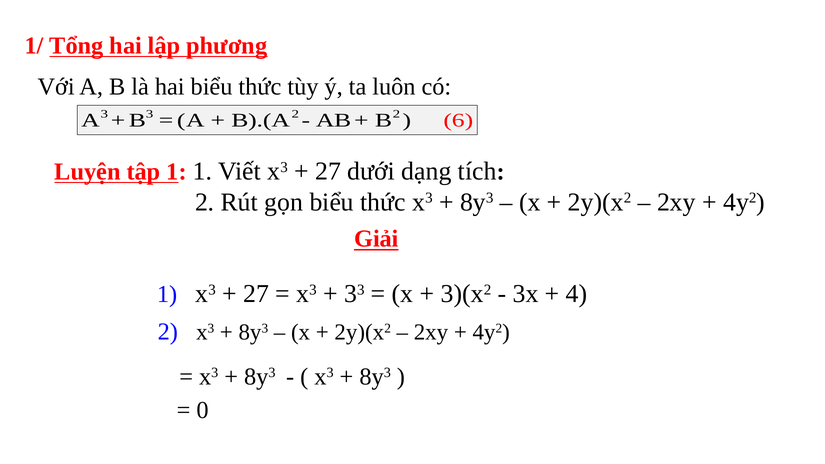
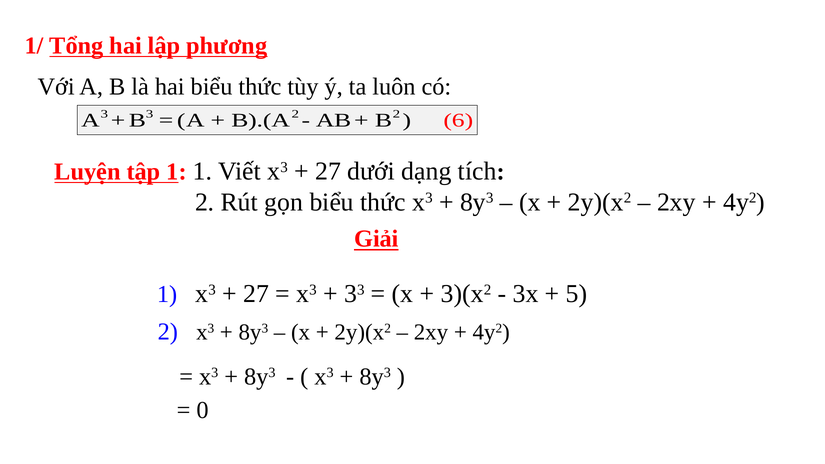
4: 4 -> 5
